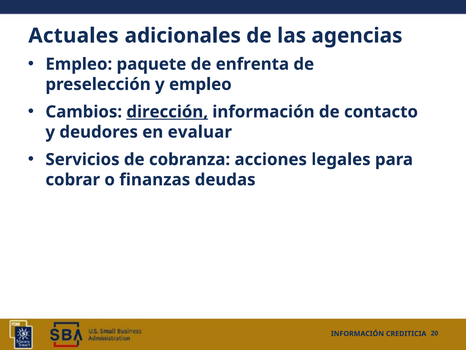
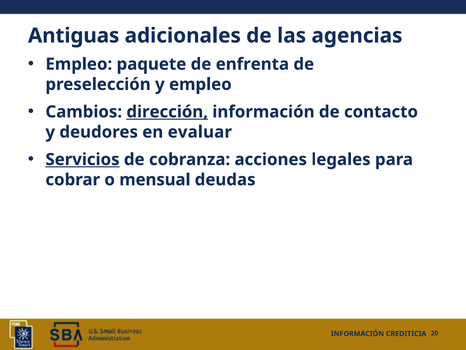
Actuales: Actuales -> Antiguas
Servicios underline: none -> present
finanzas: finanzas -> mensual
